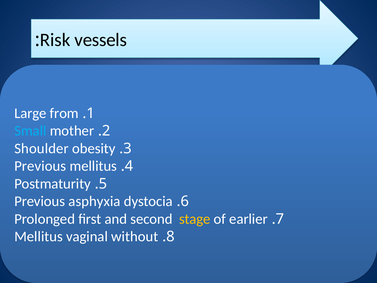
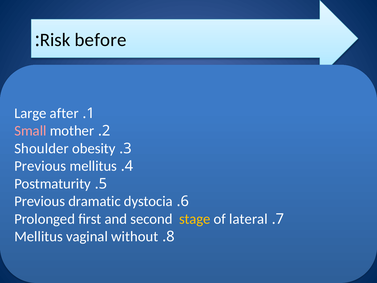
vessels: vessels -> before
from: from -> after
Small colour: light blue -> pink
asphyxia: asphyxia -> dramatic
earlier: earlier -> lateral
